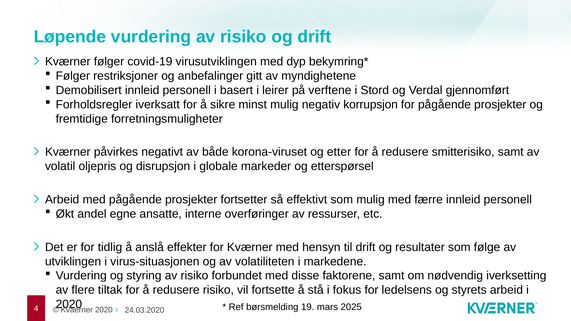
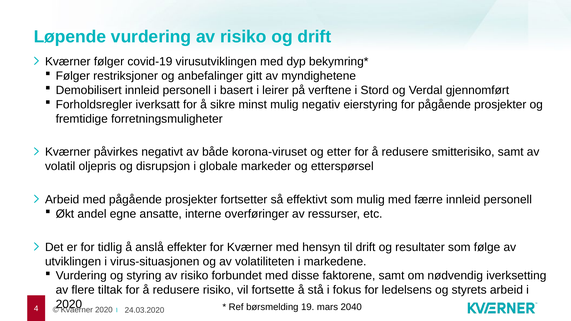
korrupsjon: korrupsjon -> eierstyring
2025: 2025 -> 2040
